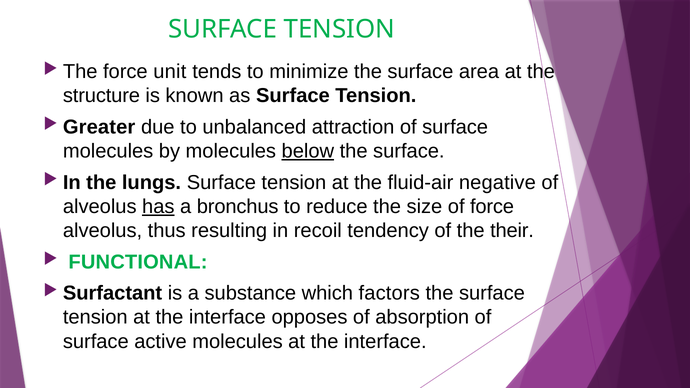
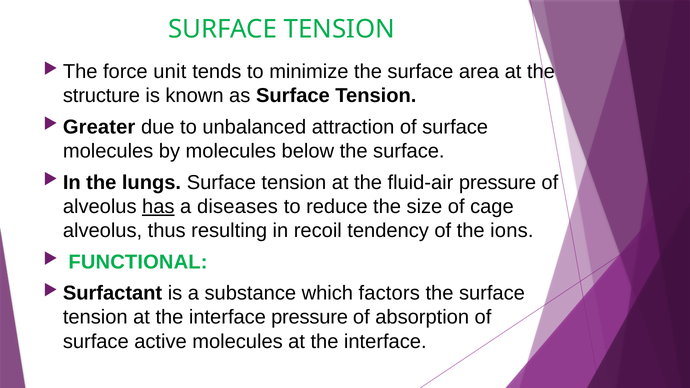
below underline: present -> none
fluid-air negative: negative -> pressure
bronchus: bronchus -> diseases
of force: force -> cage
their: their -> ions
interface opposes: opposes -> pressure
